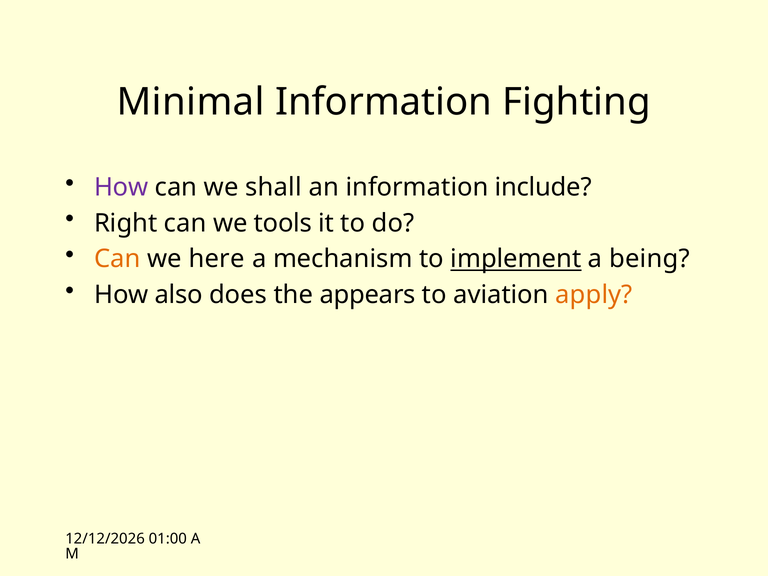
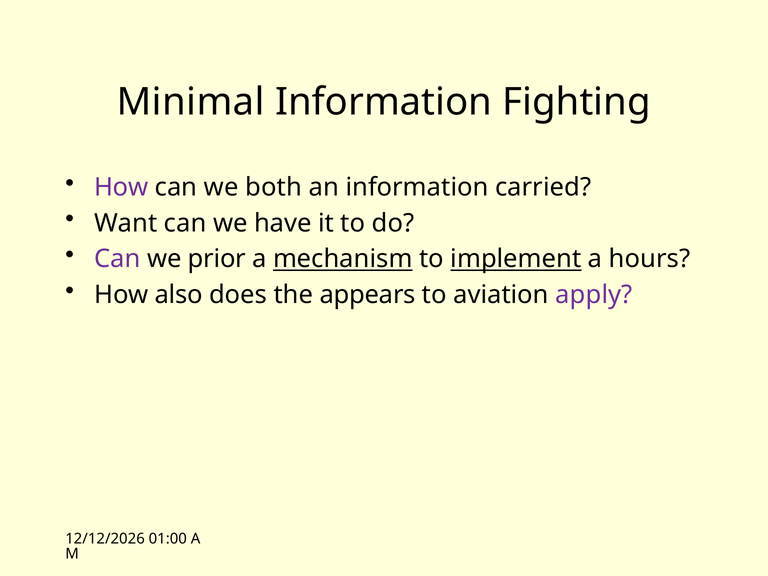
shall: shall -> both
include: include -> carried
Right: Right -> Want
tools: tools -> have
Can at (117, 259) colour: orange -> purple
here: here -> prior
mechanism underline: none -> present
being: being -> hours
apply colour: orange -> purple
